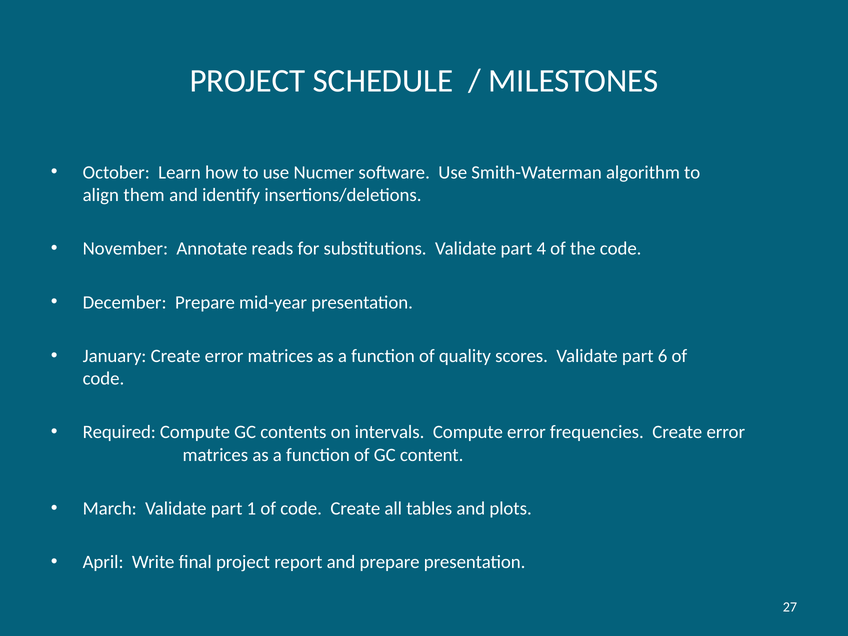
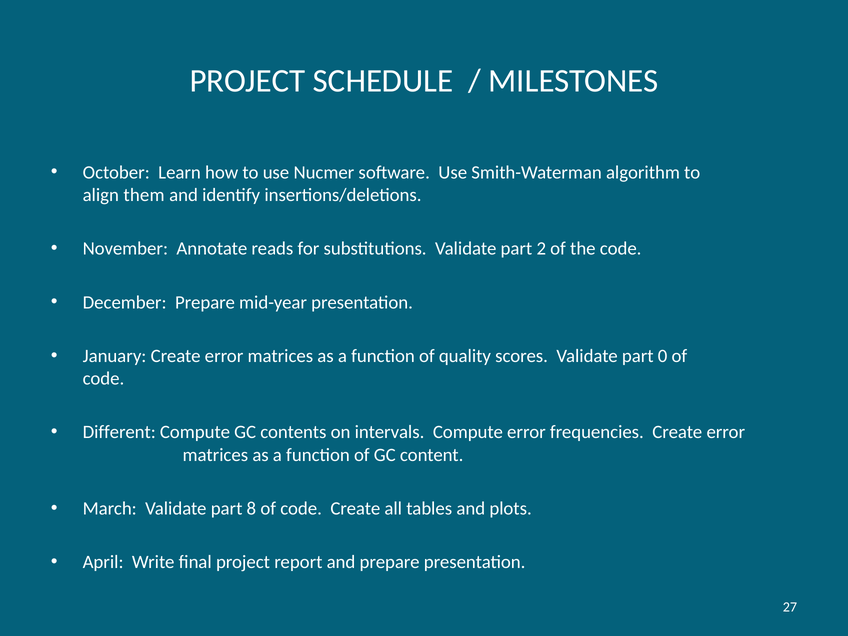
4: 4 -> 2
6: 6 -> 0
Required: Required -> Different
1: 1 -> 8
